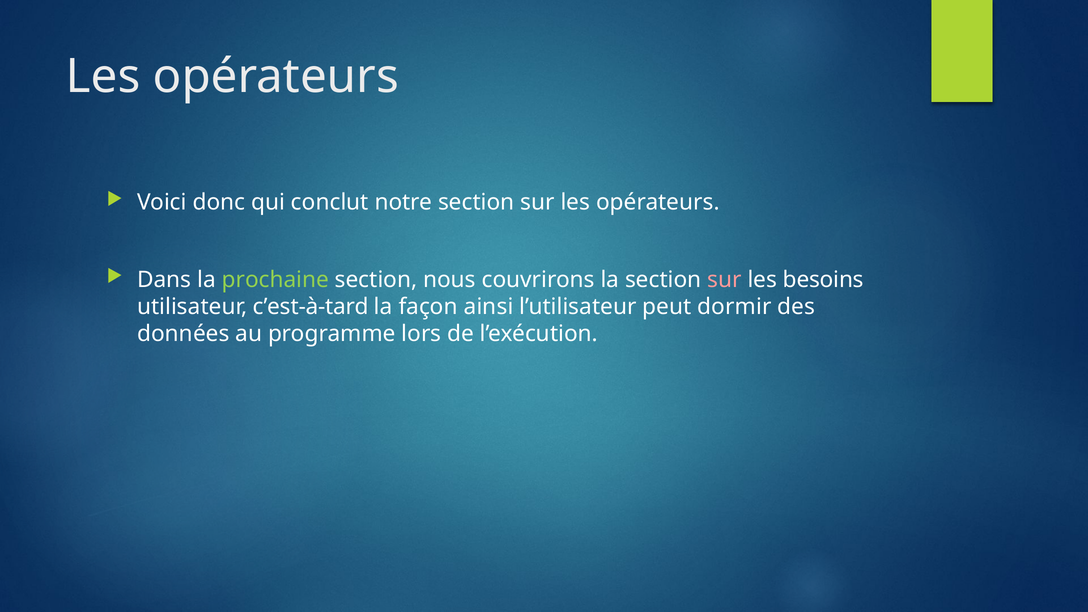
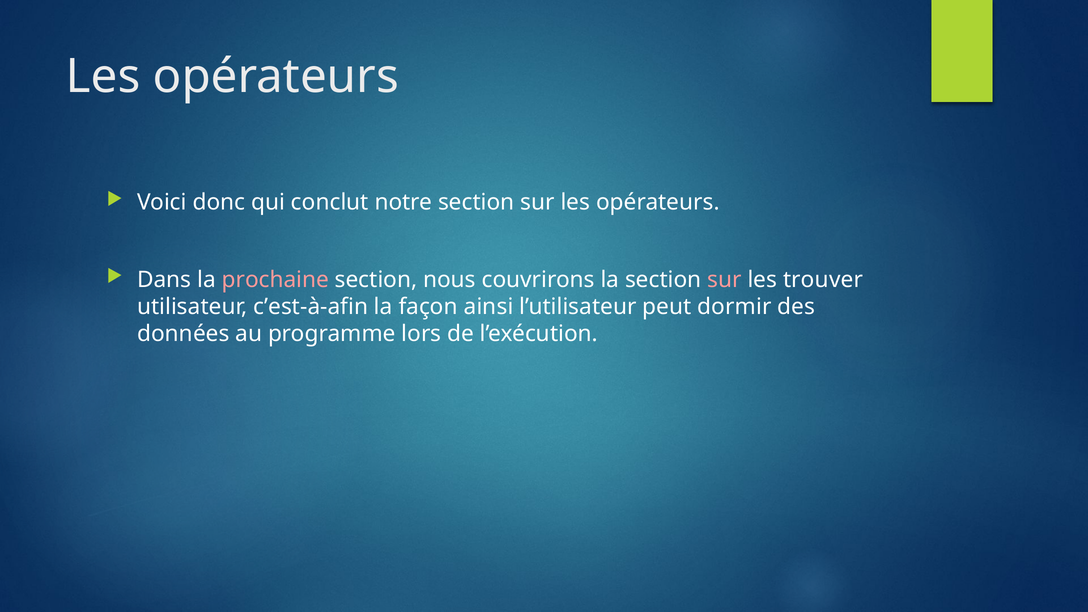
prochaine colour: light green -> pink
besoins: besoins -> trouver
c’est-à-tard: c’est-à-tard -> c’est-à-afin
